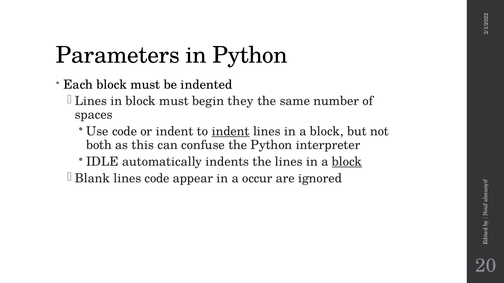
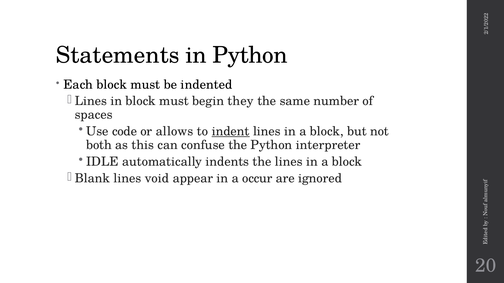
Parameters: Parameters -> Statements
or indent: indent -> allows
block at (347, 162) underline: present -> none
lines code: code -> void
